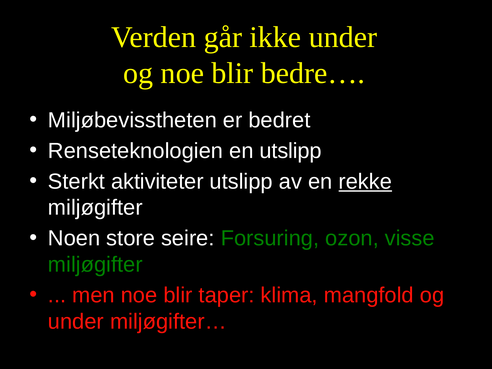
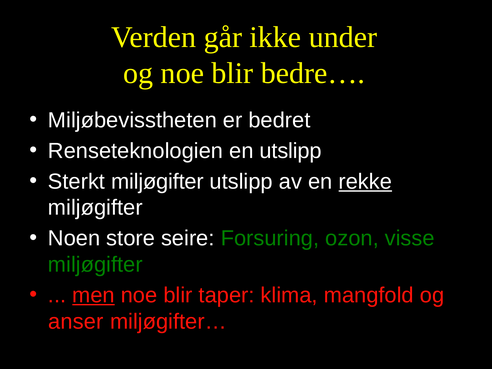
Sterkt aktiviteter: aktiviteter -> miljøgifter
men underline: none -> present
under at (76, 321): under -> anser
